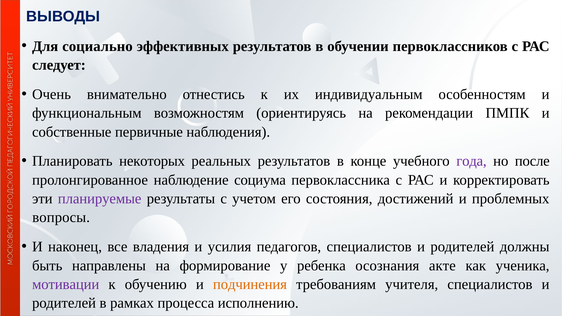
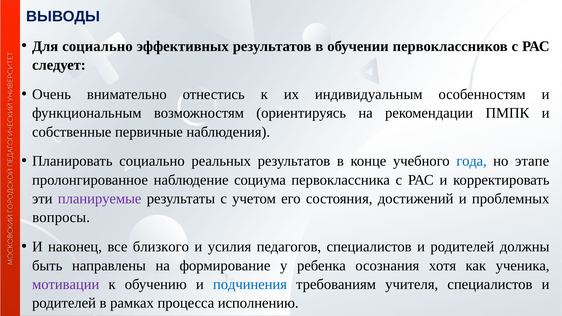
Планировать некоторых: некоторых -> социально
года colour: purple -> blue
после: после -> этапе
владения: владения -> близкого
акте: акте -> хотя
подчинения colour: orange -> blue
